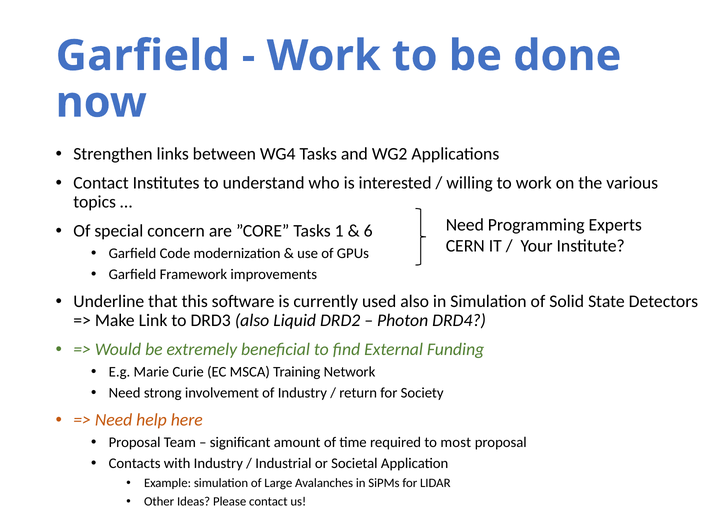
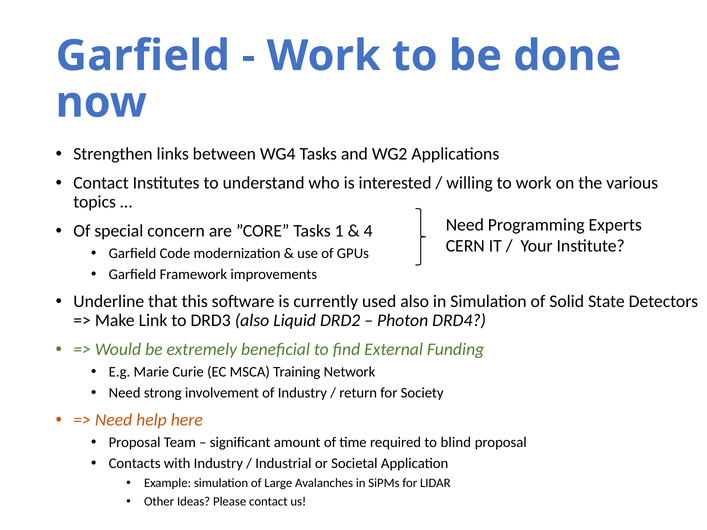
6: 6 -> 4
most: most -> blind
